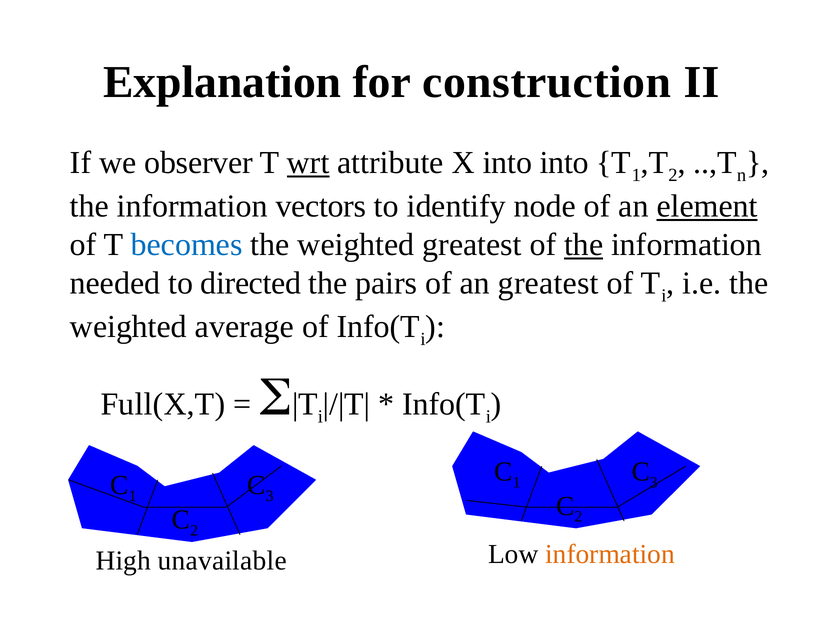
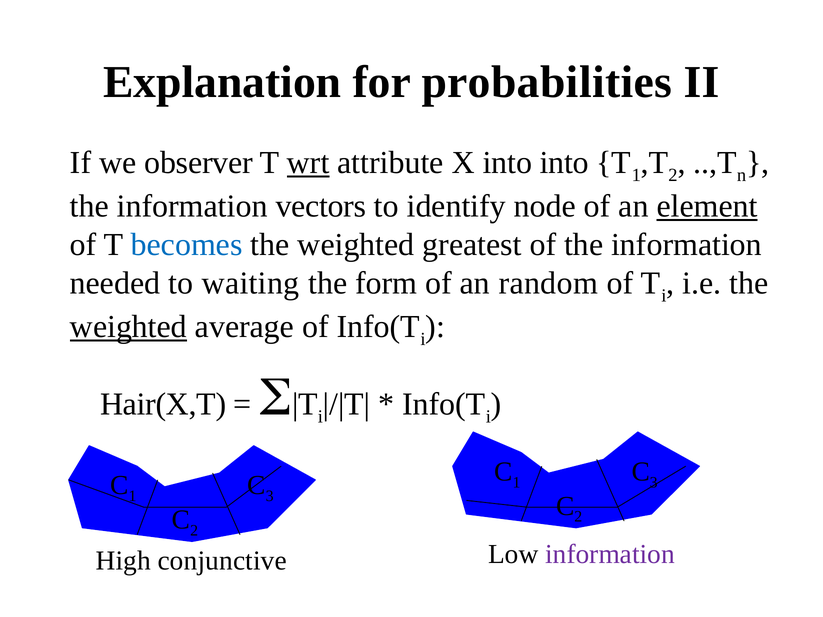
construction: construction -> probabilities
the at (584, 245) underline: present -> none
directed: directed -> waiting
pairs: pairs -> form
an greatest: greatest -> random
weighted at (128, 327) underline: none -> present
Full(X,T: Full(X,T -> Hair(X,T
unavailable: unavailable -> conjunctive
information at (610, 554) colour: orange -> purple
